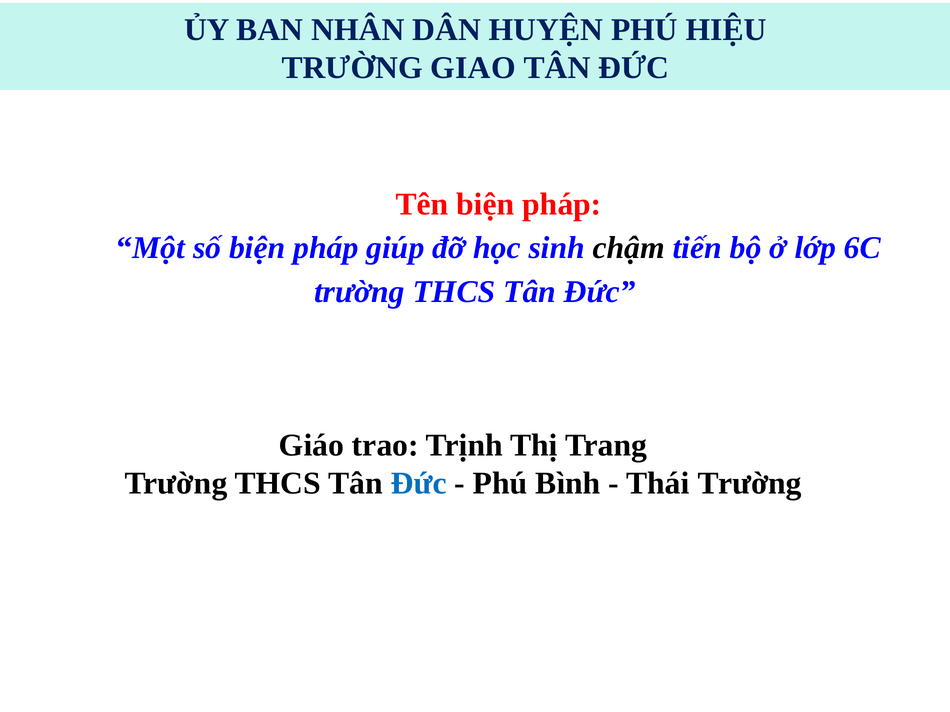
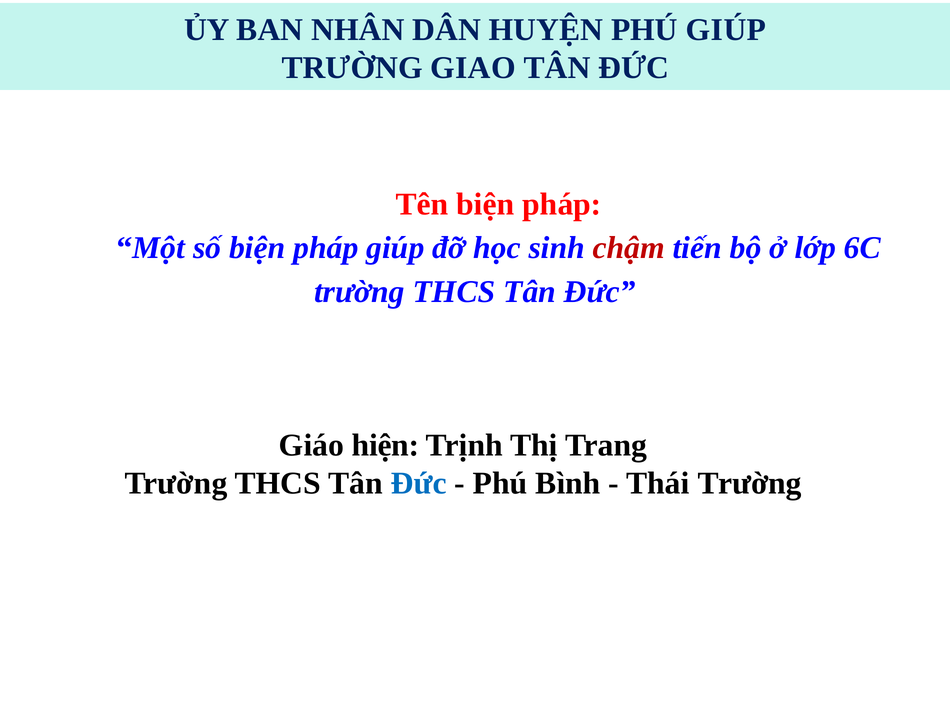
PHÚ HIỆU: HIỆU -> GIÚP
chậm colour: black -> red
trao: trao -> hiện
